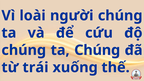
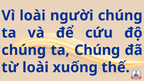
từ trái: trái -> loài
